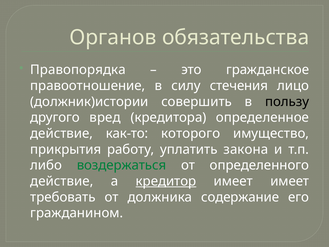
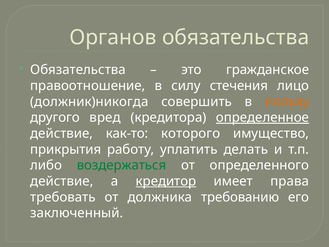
Правопорядка at (78, 70): Правопорядка -> Обязательства
должник)истории: должник)истории -> должник)никогда
пользу colour: black -> orange
определенное underline: none -> present
закона: закона -> делать
имеет имеет: имеет -> права
содержание: содержание -> требованию
гражданином: гражданином -> заключенный
